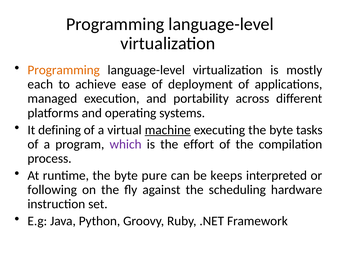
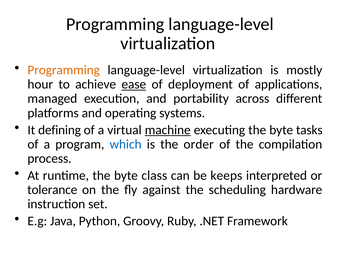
each: each -> hour
ease underline: none -> present
which colour: purple -> blue
effort: effort -> order
pure: pure -> class
following: following -> tolerance
